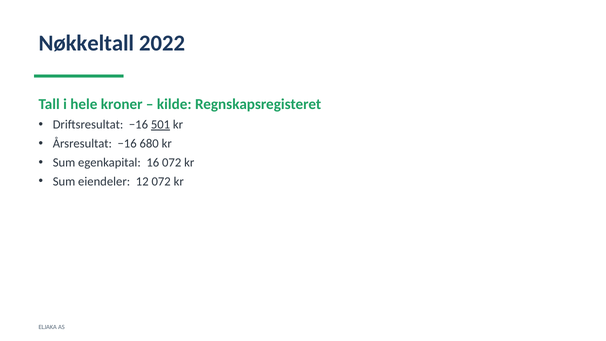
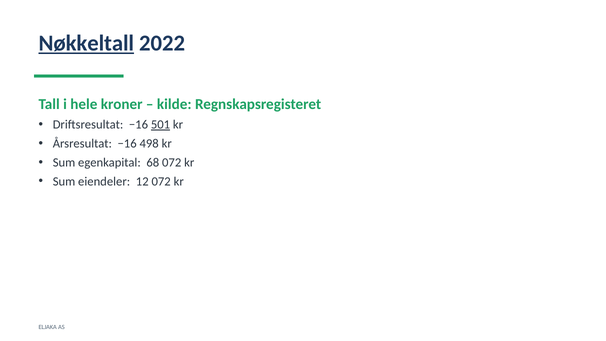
Nøkkeltall underline: none -> present
680: 680 -> 498
16: 16 -> 68
